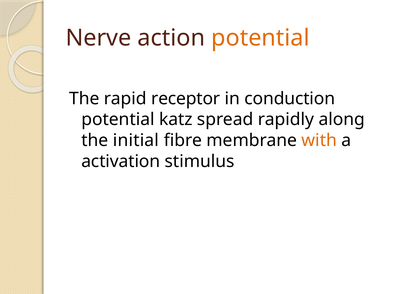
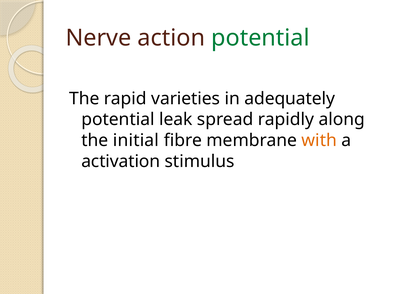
potential at (260, 38) colour: orange -> green
receptor: receptor -> varieties
conduction: conduction -> adequately
katz: katz -> leak
